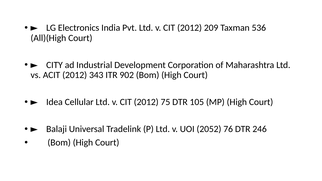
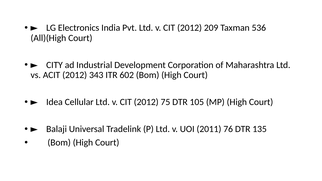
902: 902 -> 602
2052: 2052 -> 2011
246: 246 -> 135
